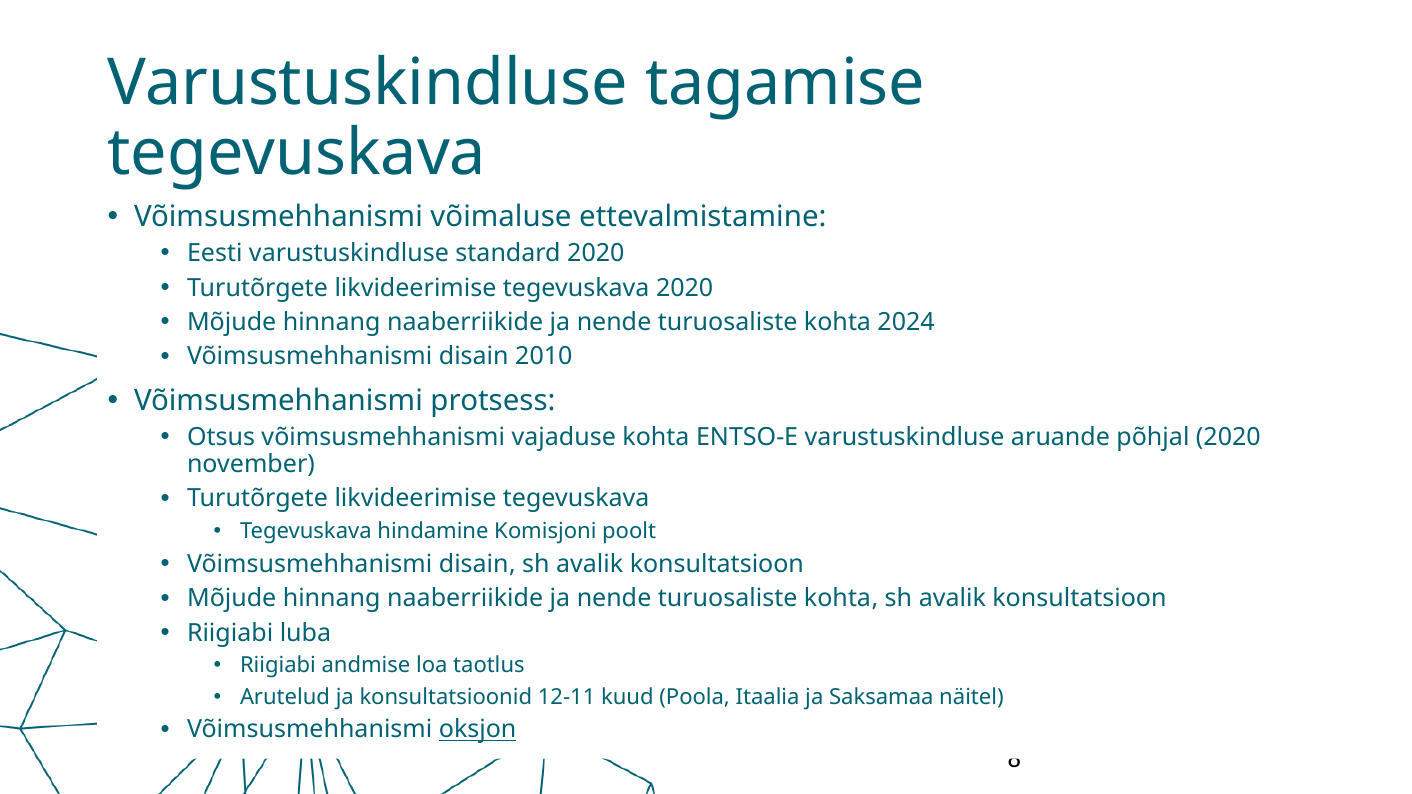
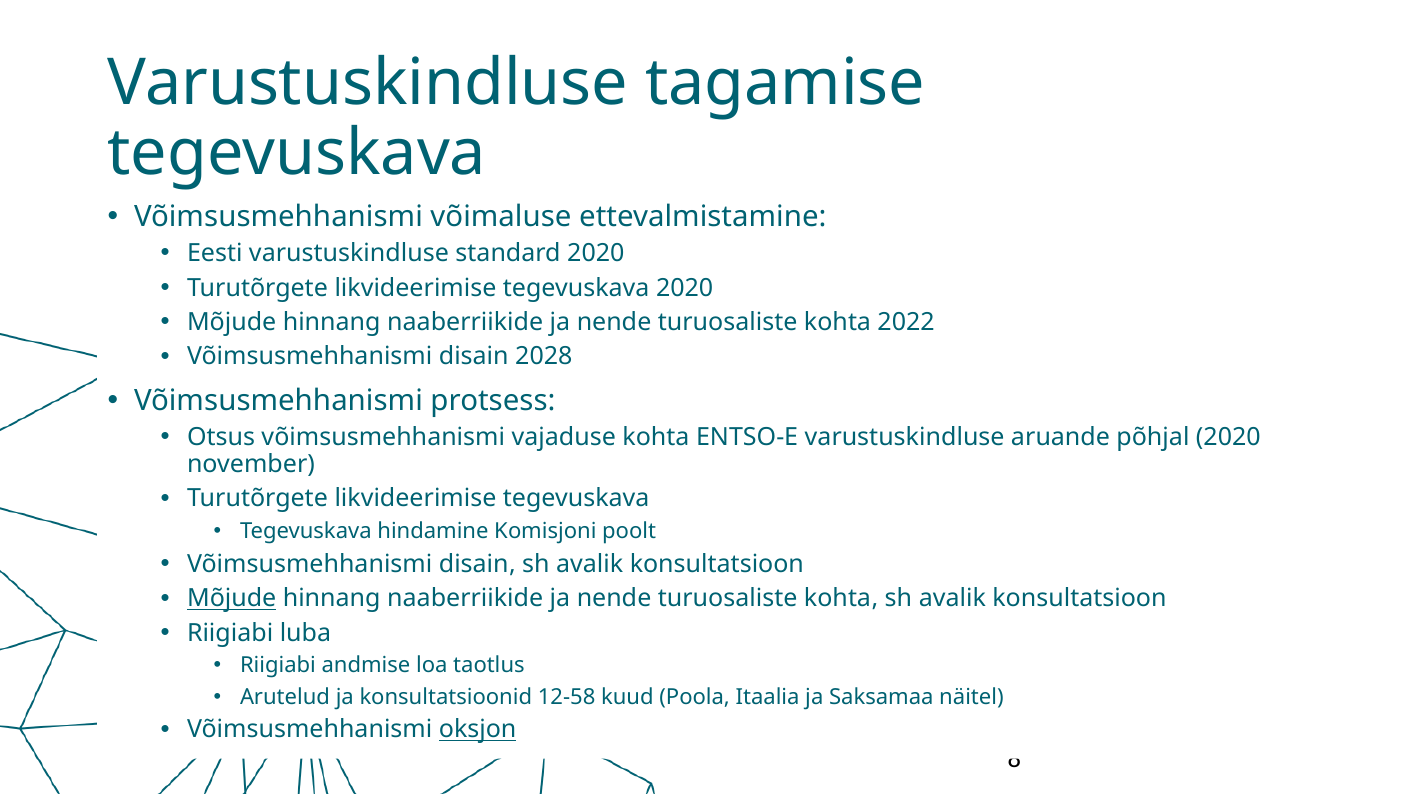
2024: 2024 -> 2022
2010: 2010 -> 2028
Mõjude at (232, 599) underline: none -> present
12-11: 12-11 -> 12-58
